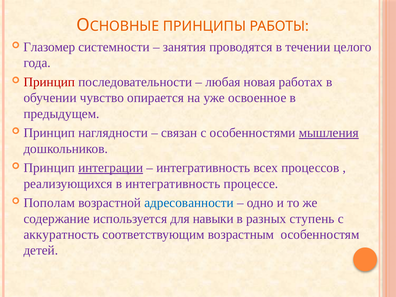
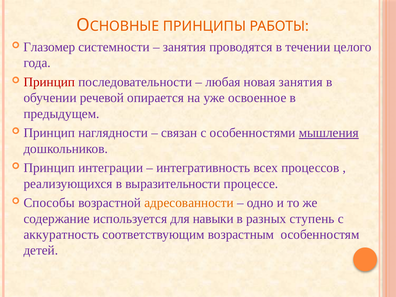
новая работах: работах -> занятия
чувство: чувство -> речевой
интеграции underline: present -> none
в интегративность: интегративность -> выразительности
Пополам: Пополам -> Способы
адресованности colour: blue -> orange
